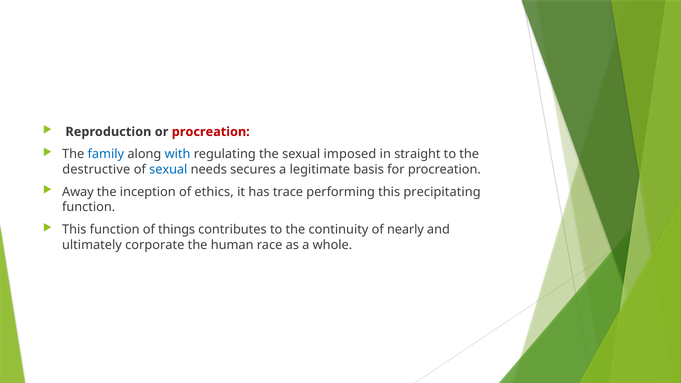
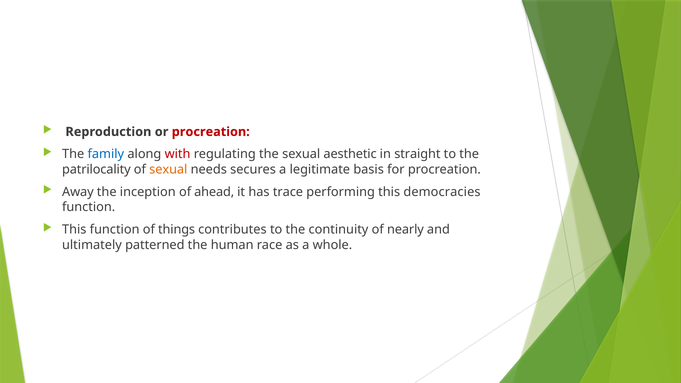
with colour: blue -> red
imposed: imposed -> aesthetic
destructive: destructive -> patrilocality
sexual at (168, 170) colour: blue -> orange
ethics: ethics -> ahead
precipitating: precipitating -> democracies
corporate: corporate -> patterned
